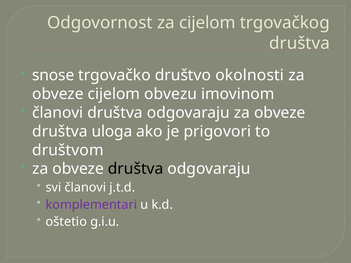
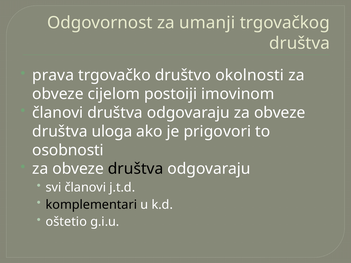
za cijelom: cijelom -> umanji
snose: snose -> prava
obvezu: obvezu -> postoiji
društvom: društvom -> osobnosti
komplementari colour: purple -> black
